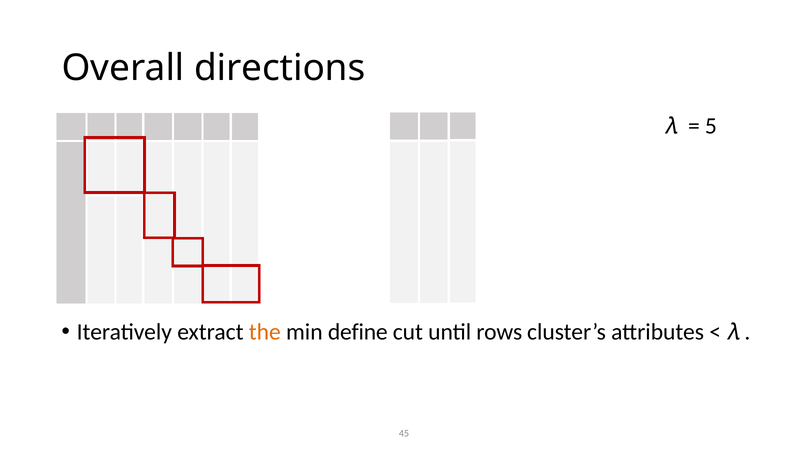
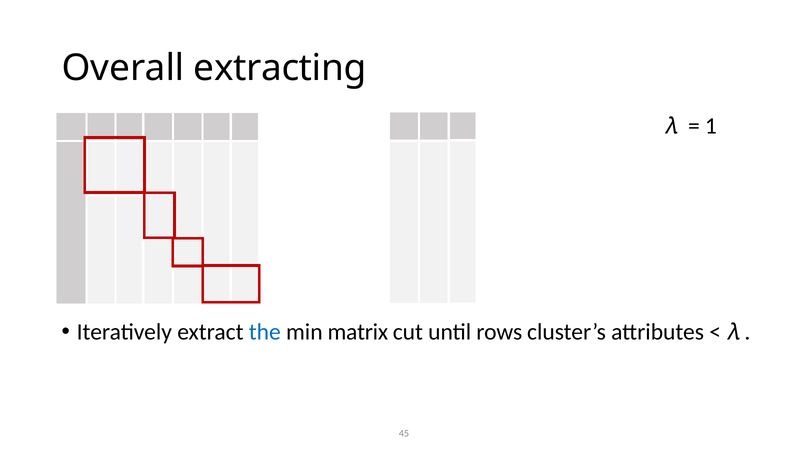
directions: directions -> extracting
5: 5 -> 1
the colour: orange -> blue
define: define -> matrix
